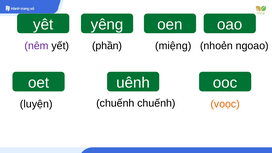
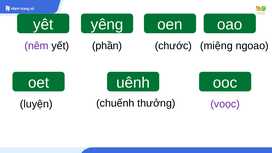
miệng: miệng -> chước
nhoẻn: nhoẻn -> miệng
chuếnh chuếnh: chuếnh -> thưởng
voọc colour: orange -> purple
